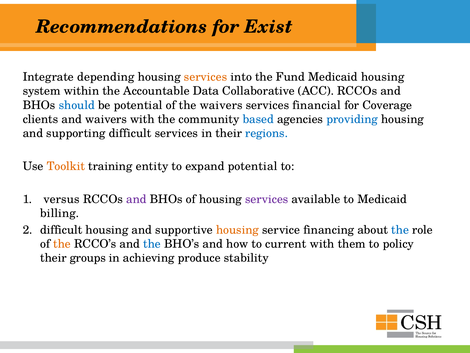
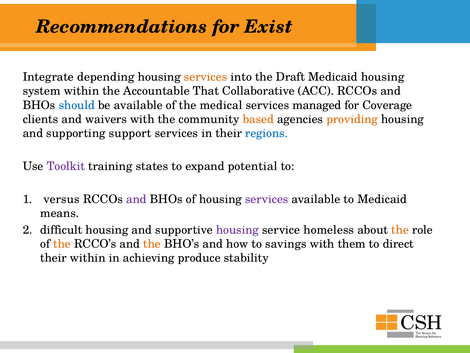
Fund: Fund -> Draft
Data: Data -> That
be potential: potential -> available
the waivers: waivers -> medical
financial: financial -> managed
based colour: blue -> orange
providing colour: blue -> orange
supporting difficult: difficult -> support
Toolkit colour: orange -> purple
entity: entity -> states
billing: billing -> means
housing at (238, 230) colour: orange -> purple
financing: financing -> homeless
the at (400, 230) colour: blue -> orange
the at (152, 244) colour: blue -> orange
current: current -> savings
policy: policy -> direct
their groups: groups -> within
